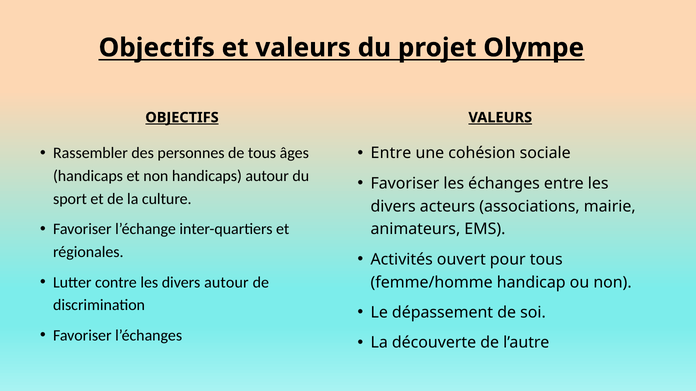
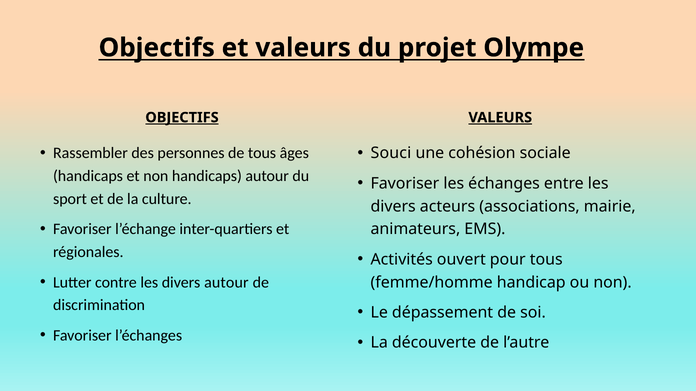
Entre at (391, 153): Entre -> Souci
